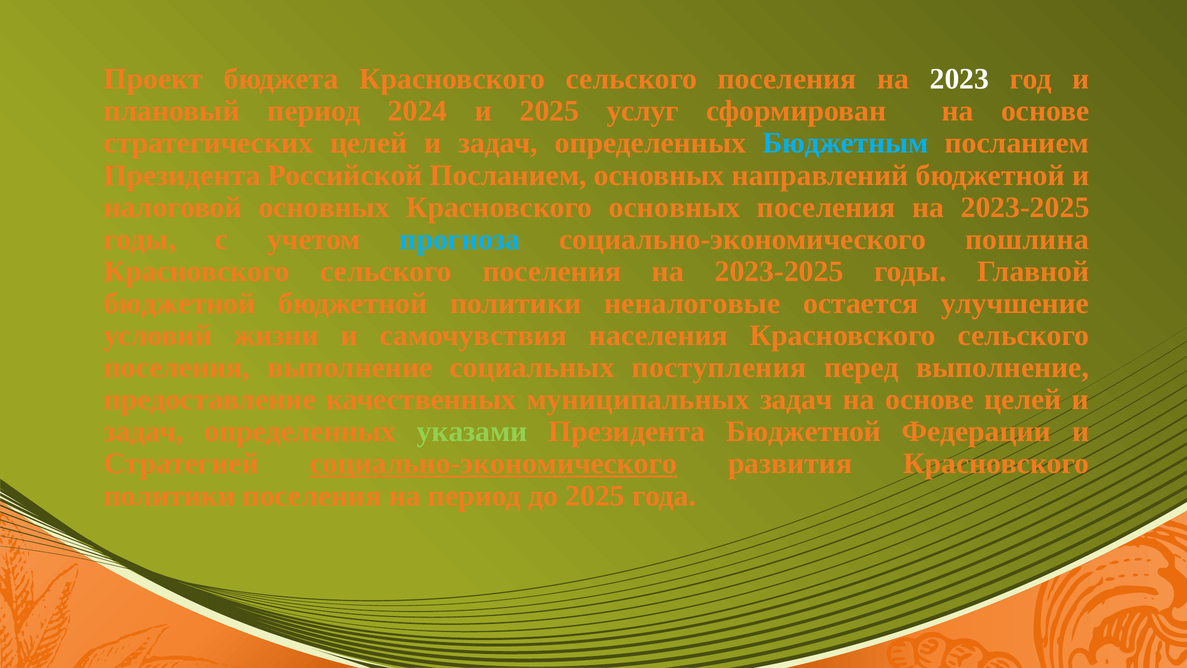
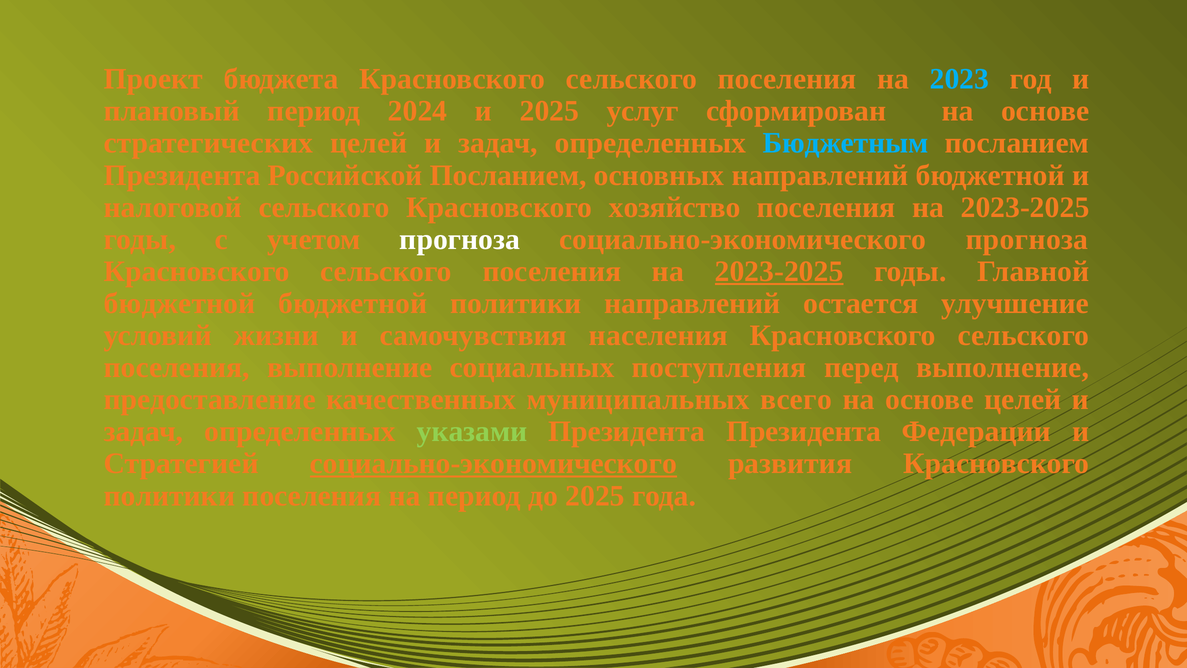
2023 colour: white -> light blue
налоговой основных: основных -> сельского
Красновского основных: основных -> хозяйство
прогноза at (460, 239) colour: light blue -> white
социально-экономического пошлина: пошлина -> прогноза
2023-2025 at (779, 271) underline: none -> present
политики неналоговые: неналоговые -> направлений
муниципальных задач: задач -> всего
Президента Бюджетной: Бюджетной -> Президента
